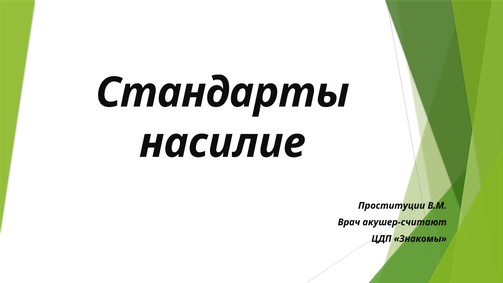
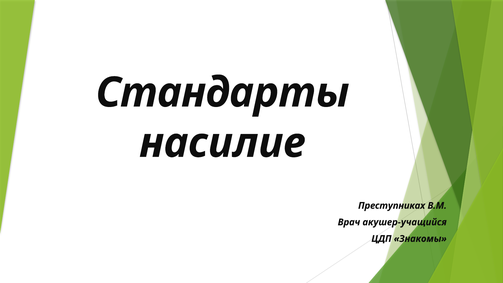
Проституции: Проституции -> Преступниках
акушер-считают: акушер-считают -> акушер-учащийся
